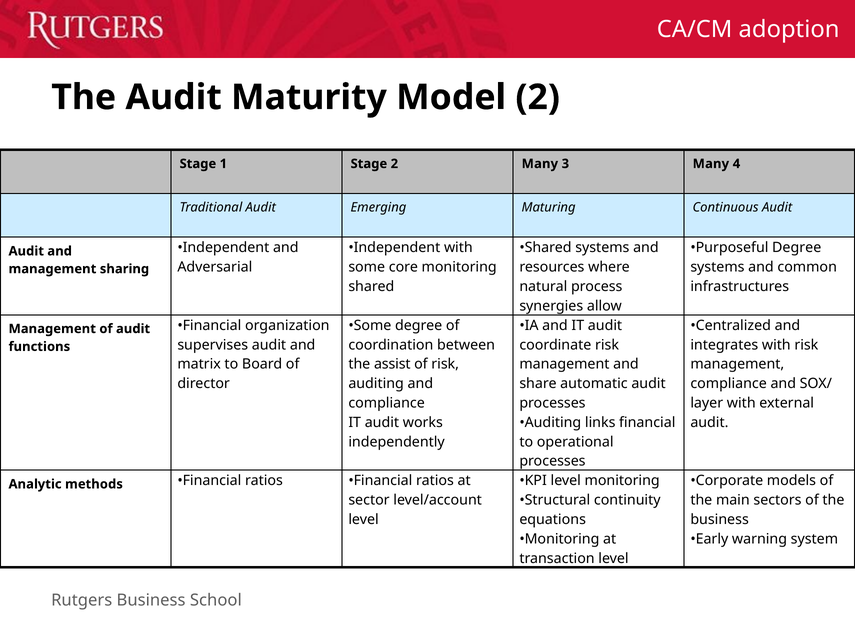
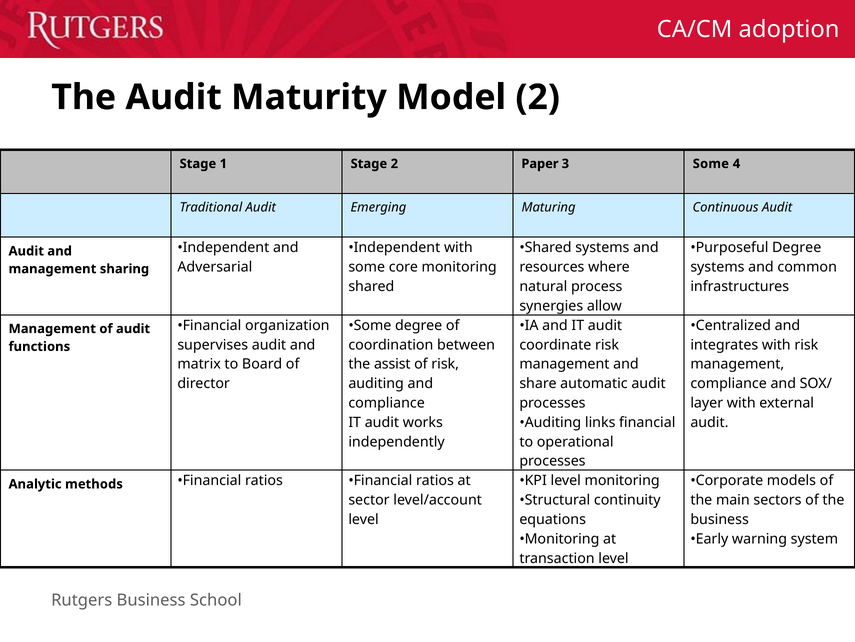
2 Many: Many -> Paper
3 Many: Many -> Some
